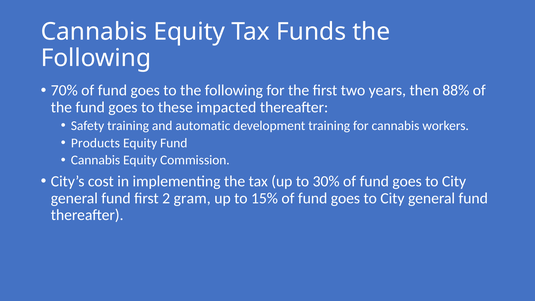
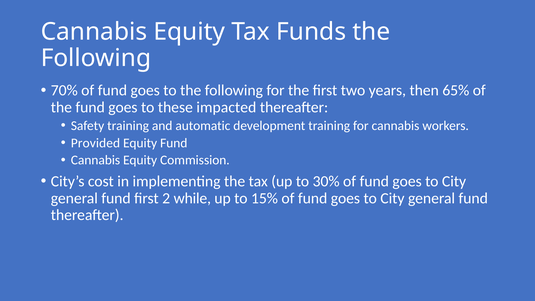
88%: 88% -> 65%
Products: Products -> Provided
gram: gram -> while
